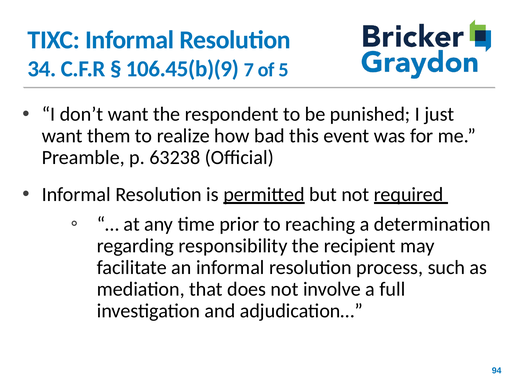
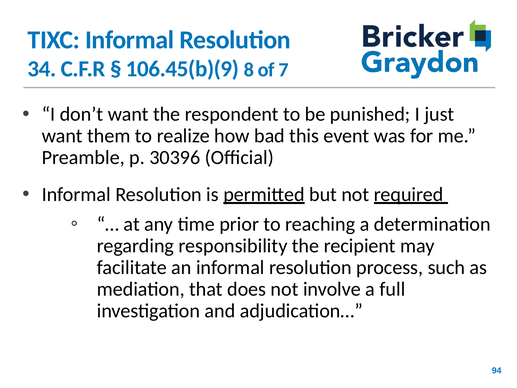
7: 7 -> 8
5: 5 -> 7
63238: 63238 -> 30396
